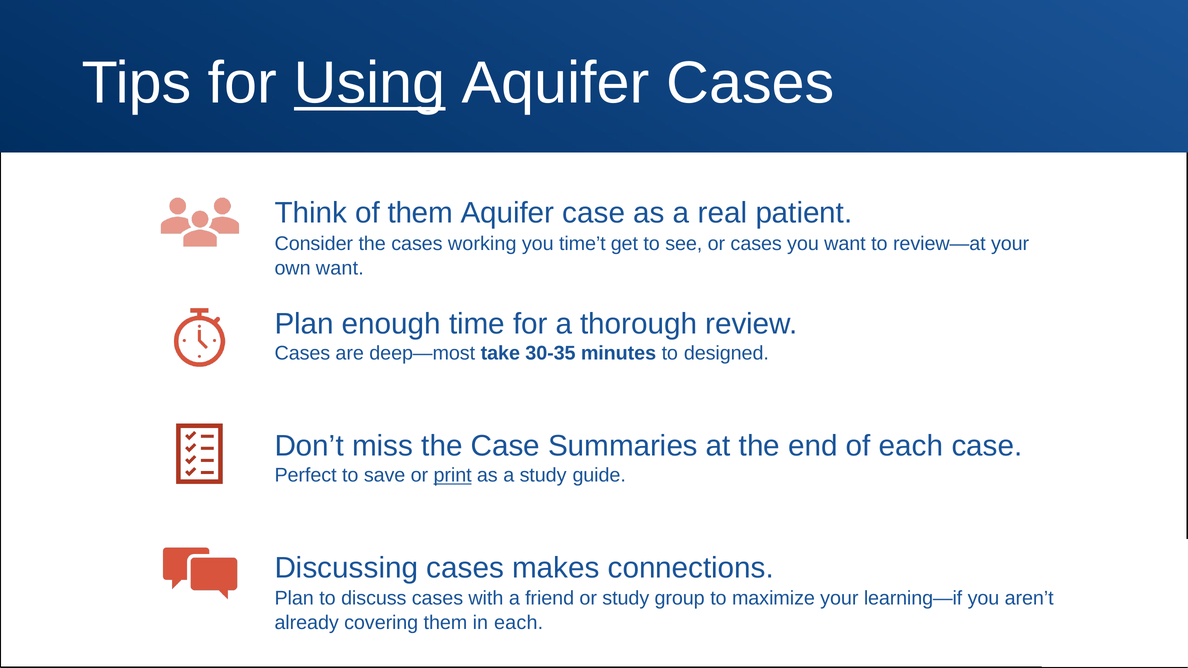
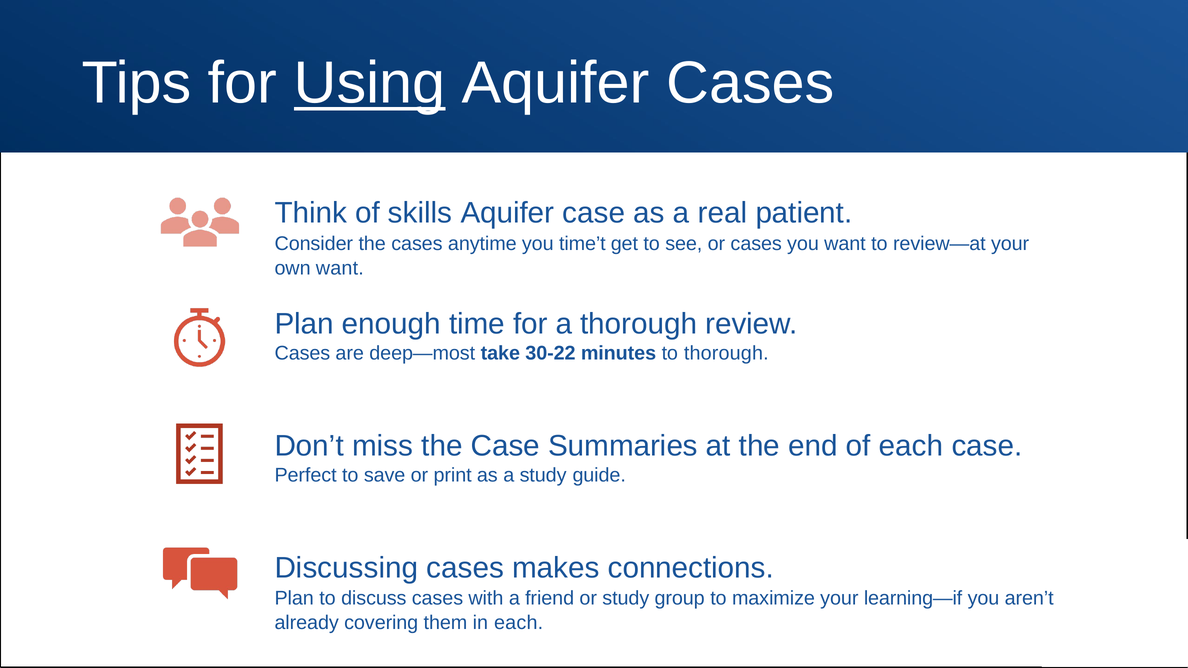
of them: them -> skills
working: working -> anytime
30-35: 30-35 -> 30-22
to designed: designed -> thorough
print underline: present -> none
